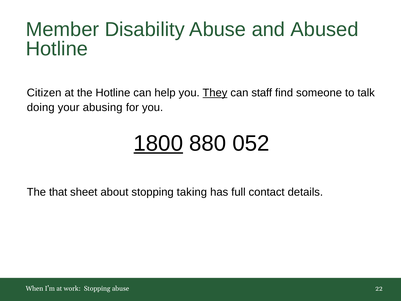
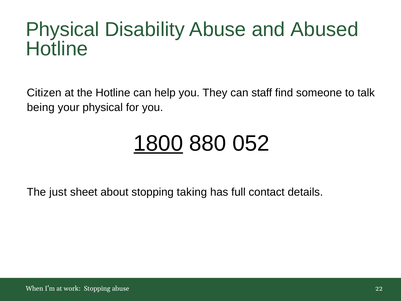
Member at (62, 29): Member -> Physical
They underline: present -> none
doing: doing -> being
your abusing: abusing -> physical
that: that -> just
